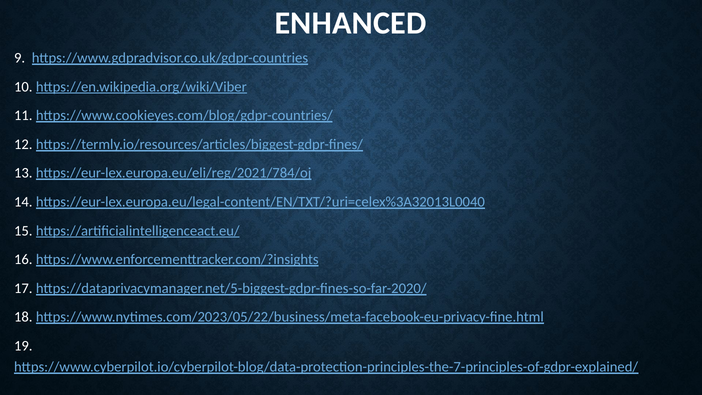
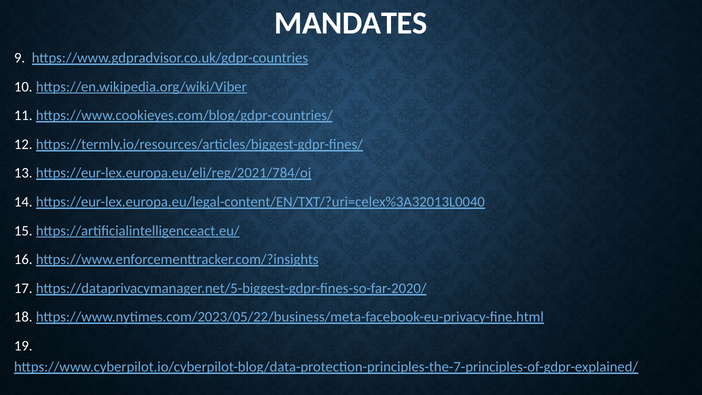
ENHANCED: ENHANCED -> MANDATES
